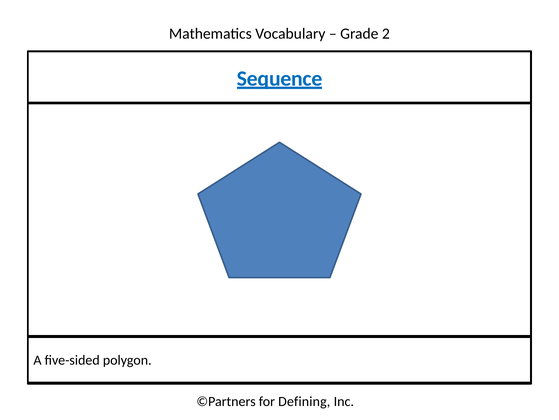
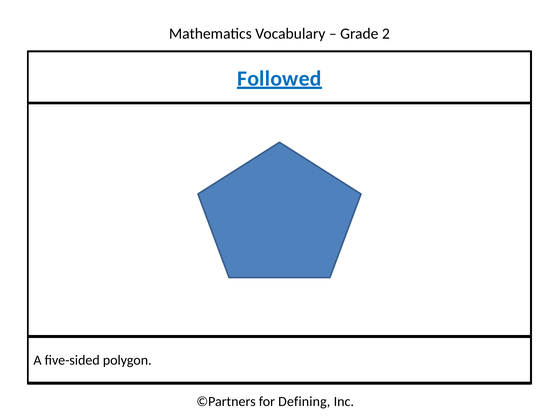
Sequence: Sequence -> Followed
